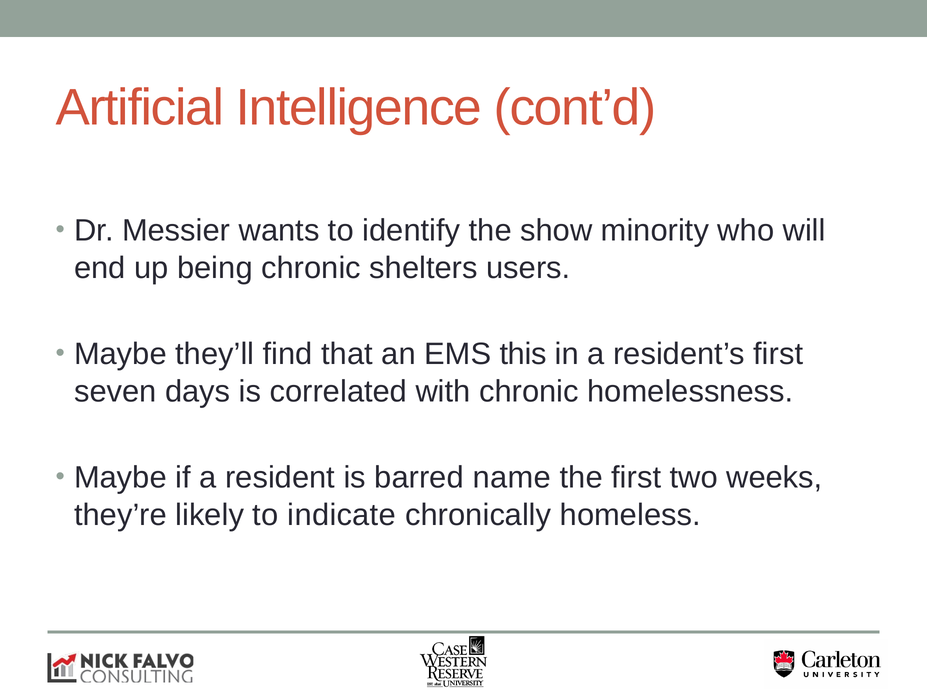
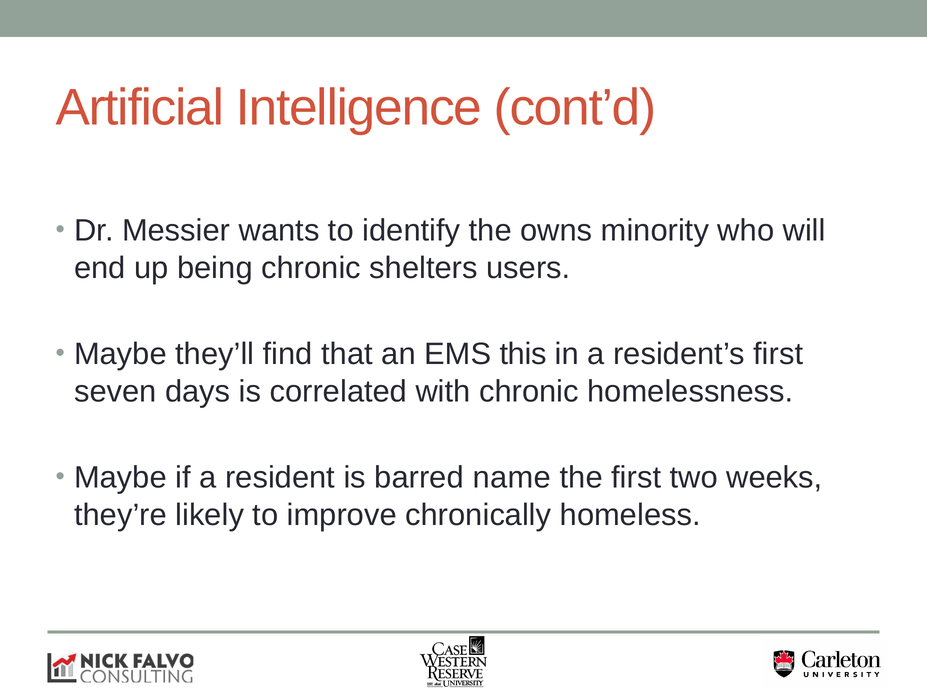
show: show -> owns
indicate: indicate -> improve
